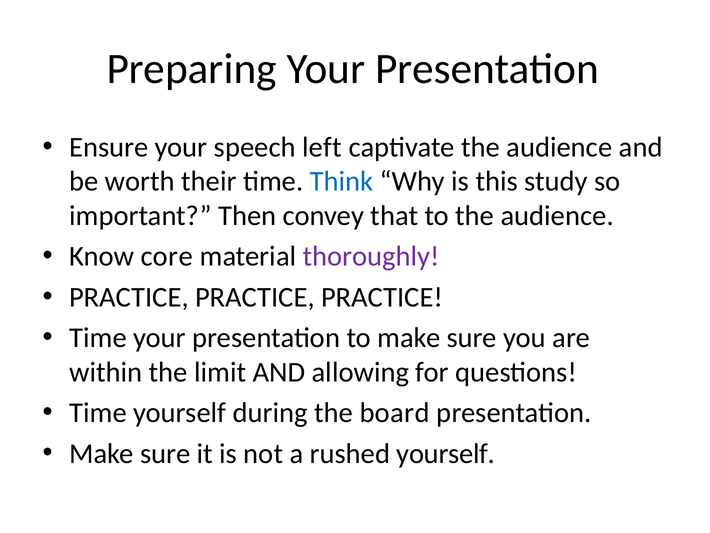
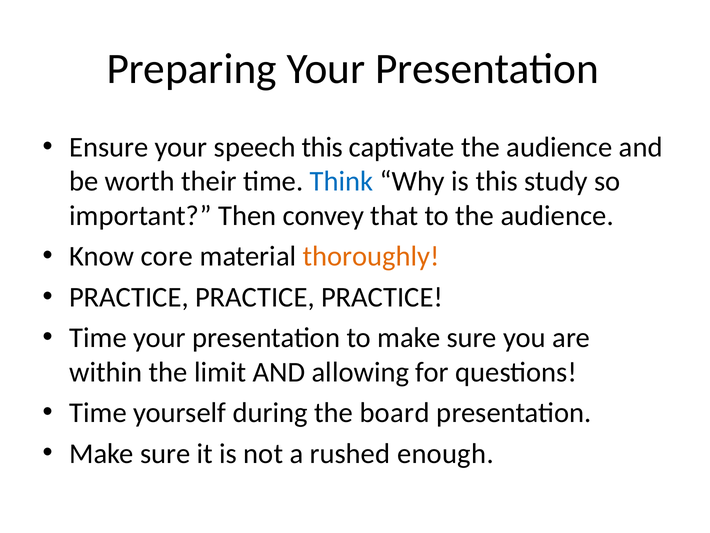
speech left: left -> this
thoroughly colour: purple -> orange
rushed yourself: yourself -> enough
